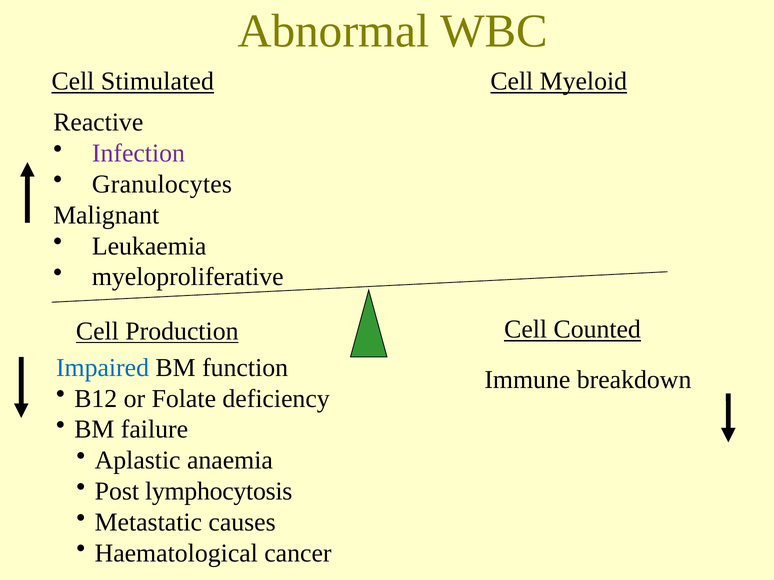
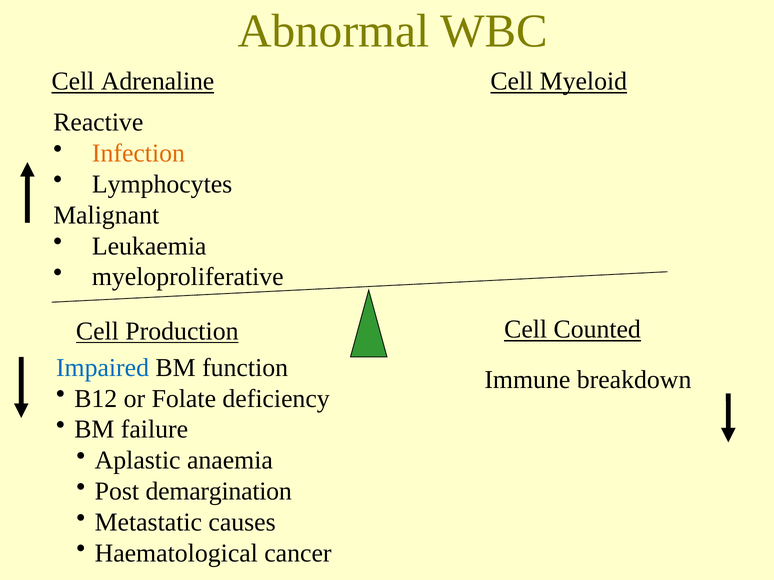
Stimulated: Stimulated -> Adrenaline
Infection colour: purple -> orange
Granulocytes: Granulocytes -> Lymphocytes
lymphocytosis: lymphocytosis -> demargination
